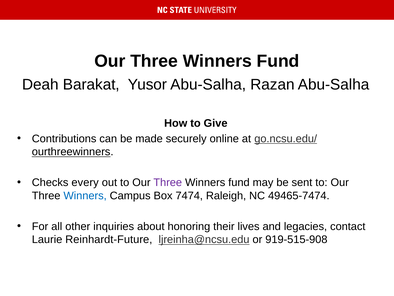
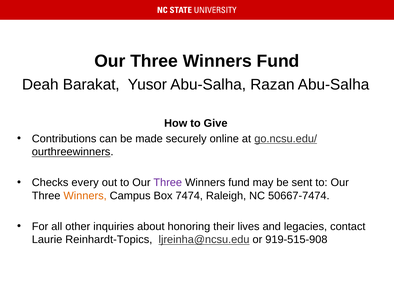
Winners at (85, 195) colour: blue -> orange
49465-7474: 49465-7474 -> 50667-7474
Reinhardt-Future: Reinhardt-Future -> Reinhardt-Topics
